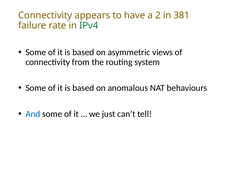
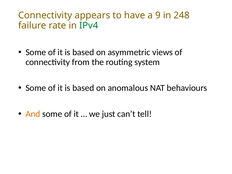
2: 2 -> 9
381: 381 -> 248
And colour: blue -> orange
